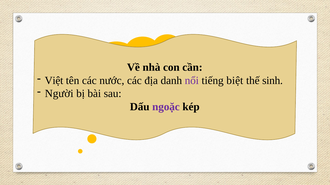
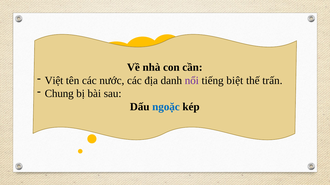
sinh: sinh -> trấn
Người: Người -> Chung
ngoặc colour: purple -> blue
